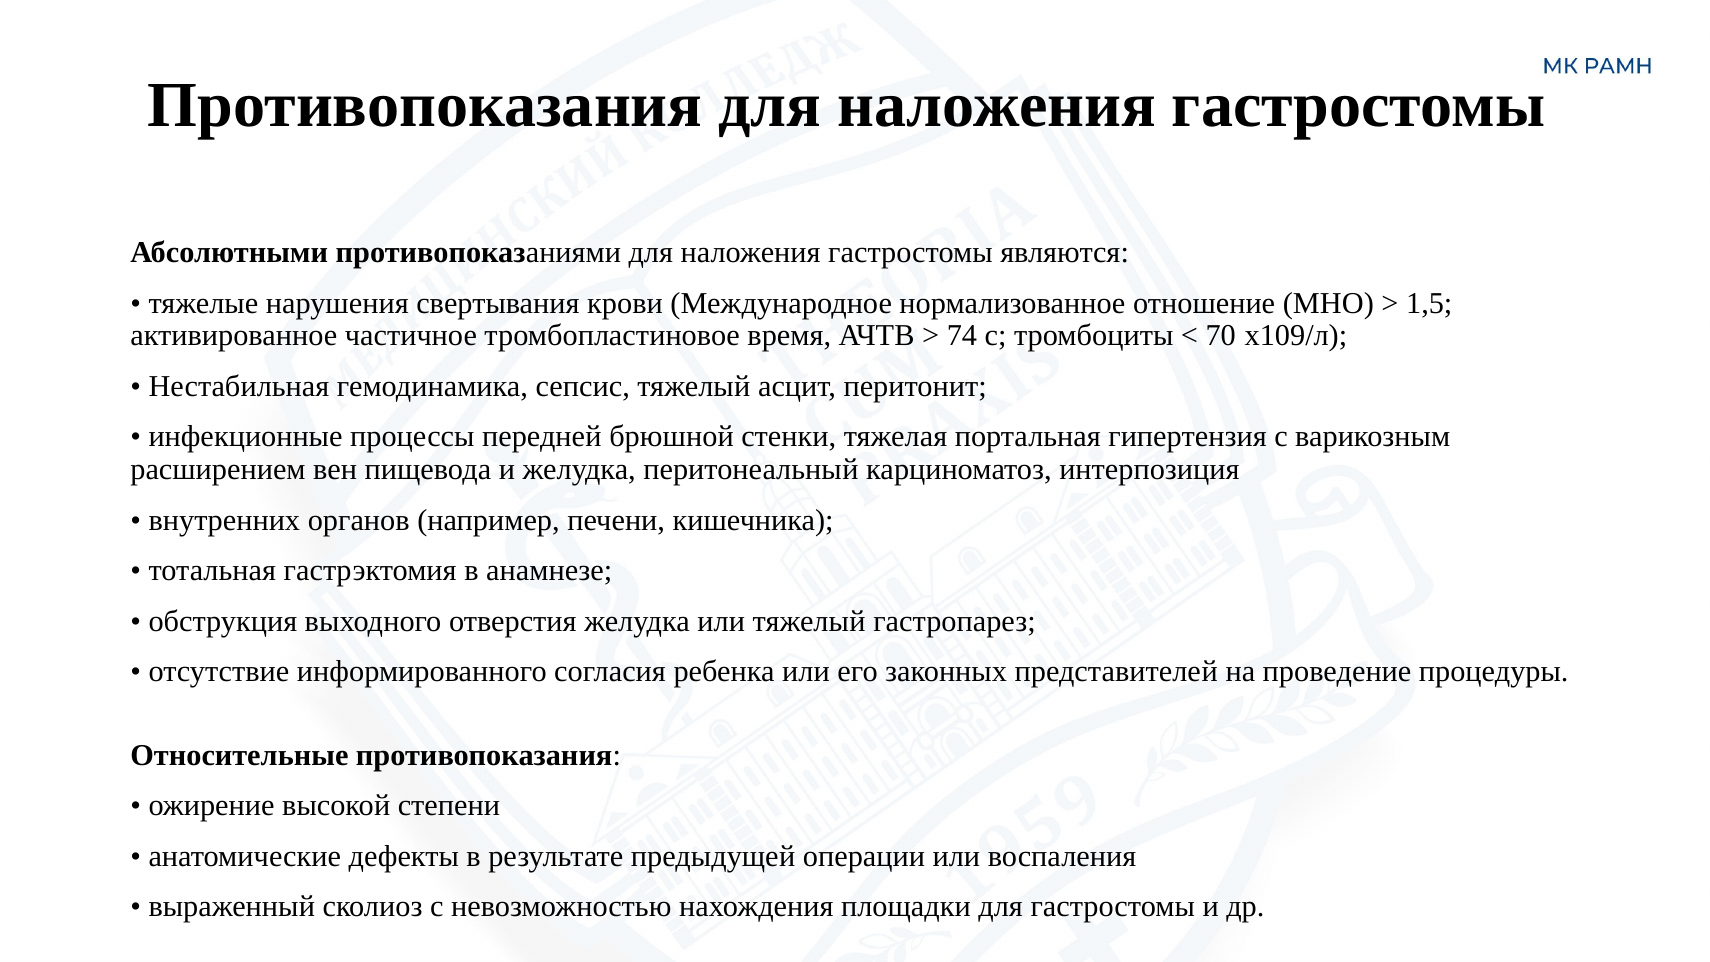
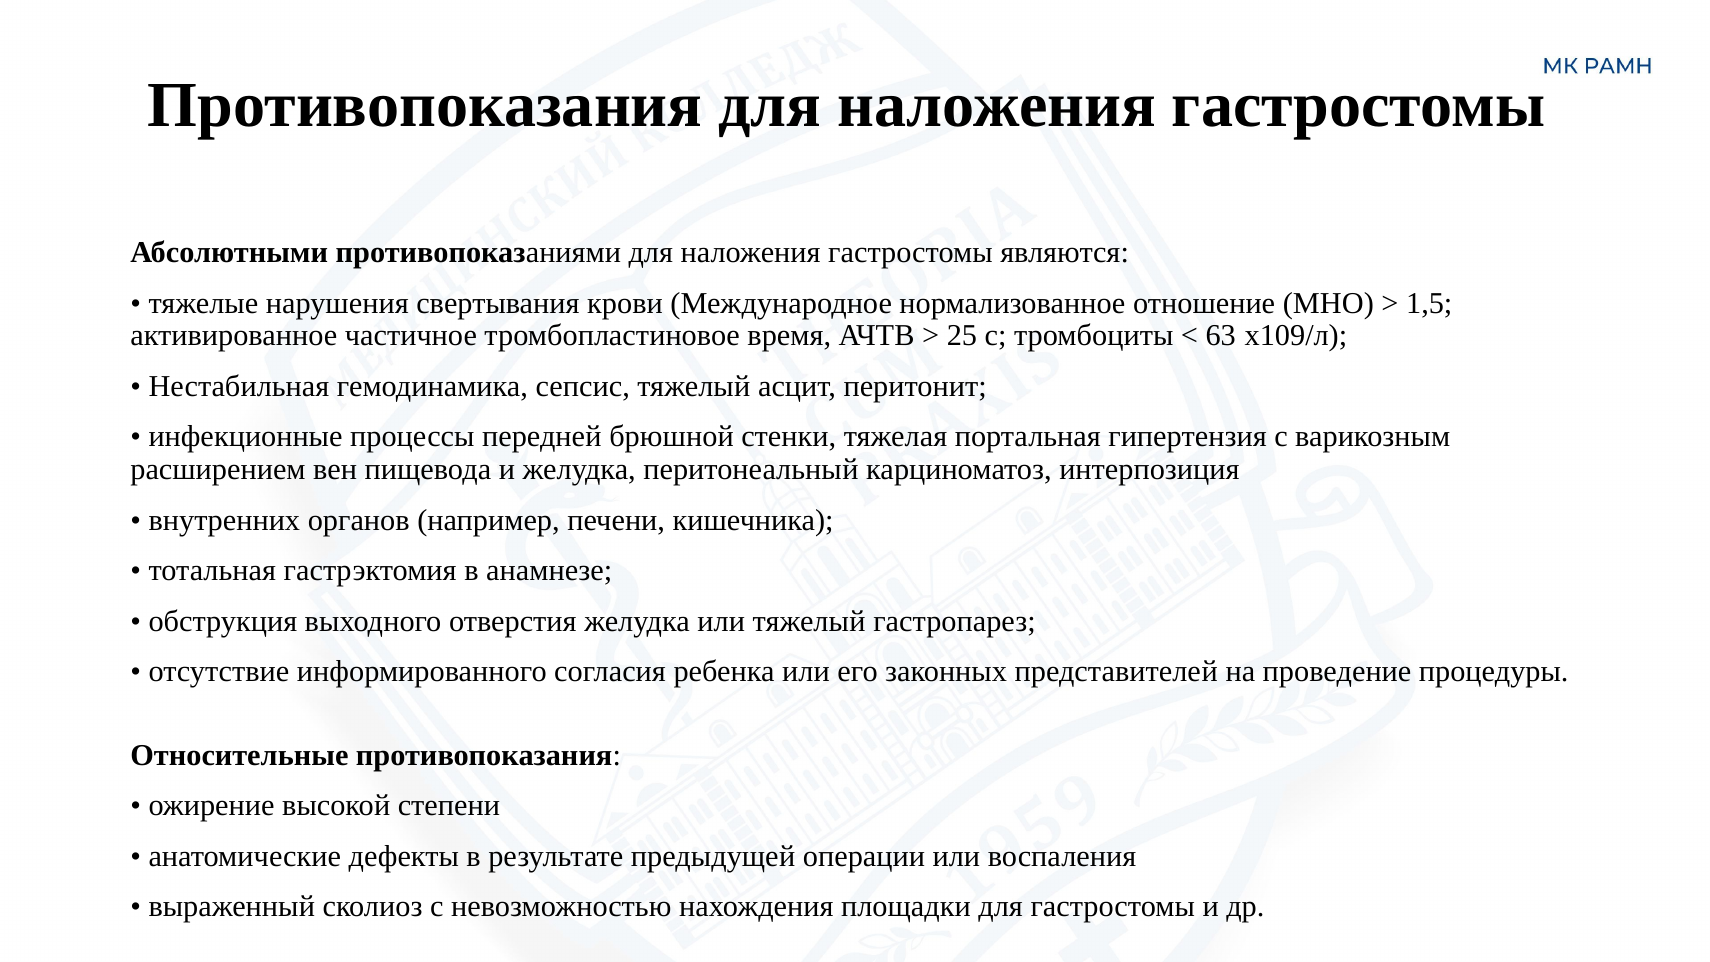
74: 74 -> 25
70: 70 -> 63
